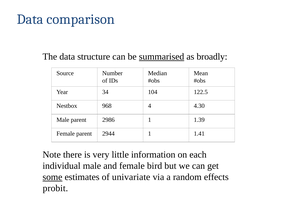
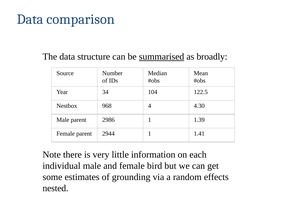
some underline: present -> none
univariate: univariate -> grounding
probit: probit -> nested
